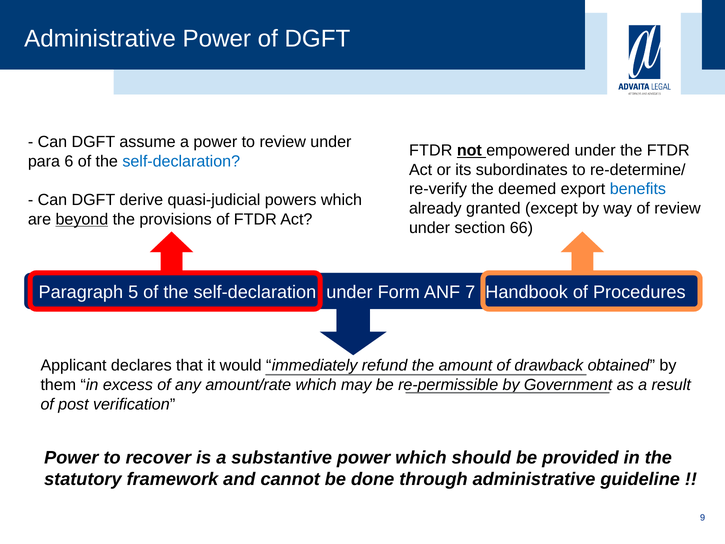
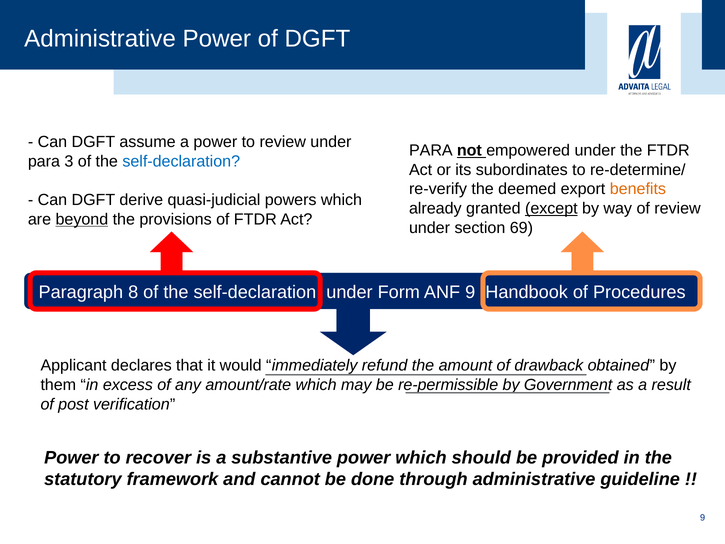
FTDR at (431, 150): FTDR -> PARA
6: 6 -> 3
benefits colour: blue -> orange
except underline: none -> present
66: 66 -> 69
5: 5 -> 8
ANF 7: 7 -> 9
